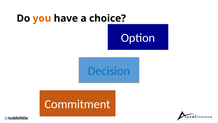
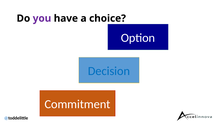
you colour: orange -> purple
